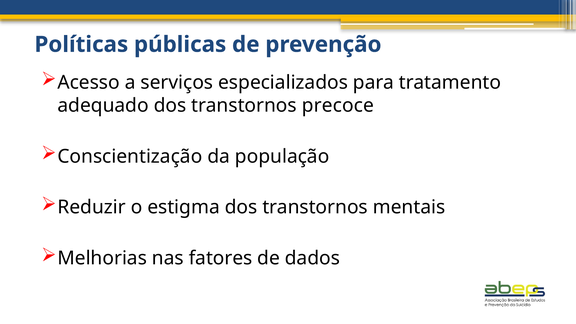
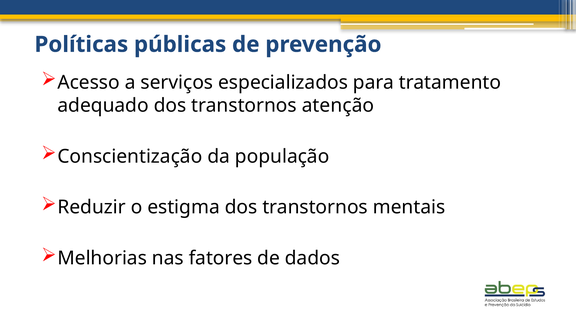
precoce: precoce -> atenção
